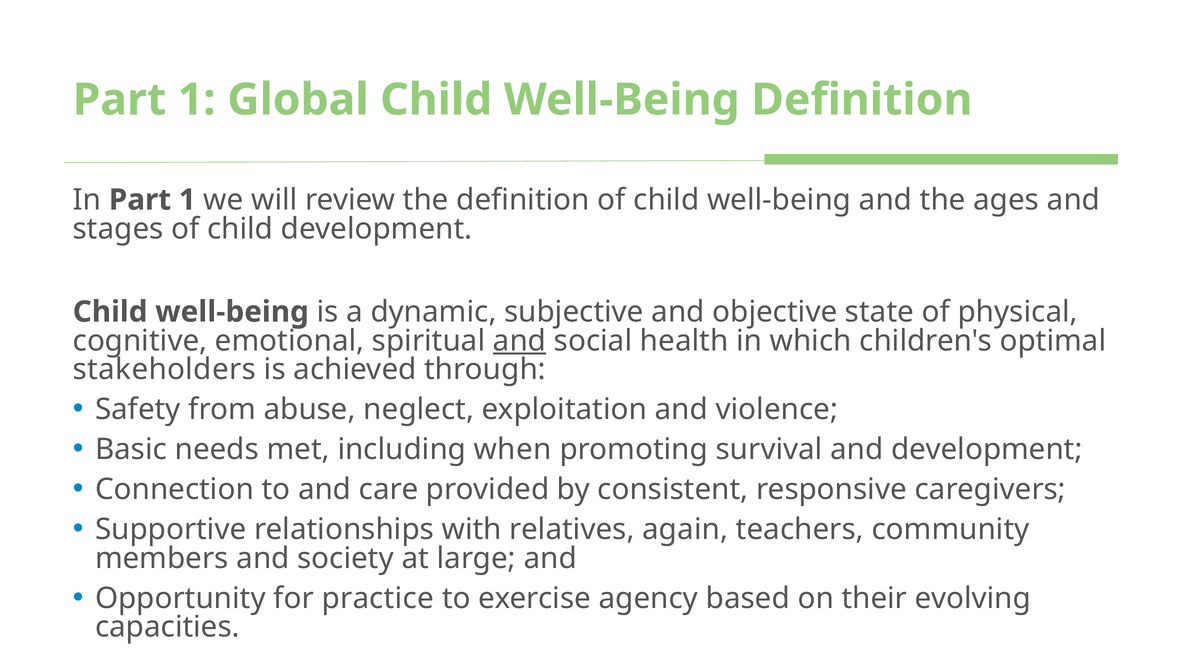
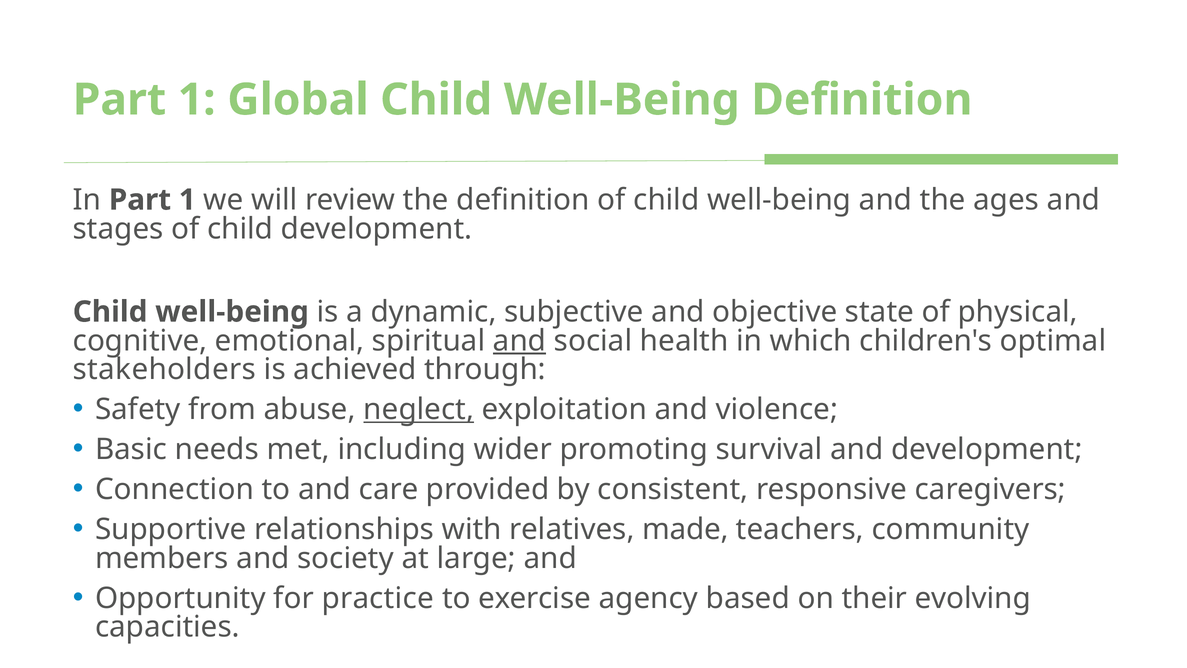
neglect underline: none -> present
when: when -> wider
again: again -> made
